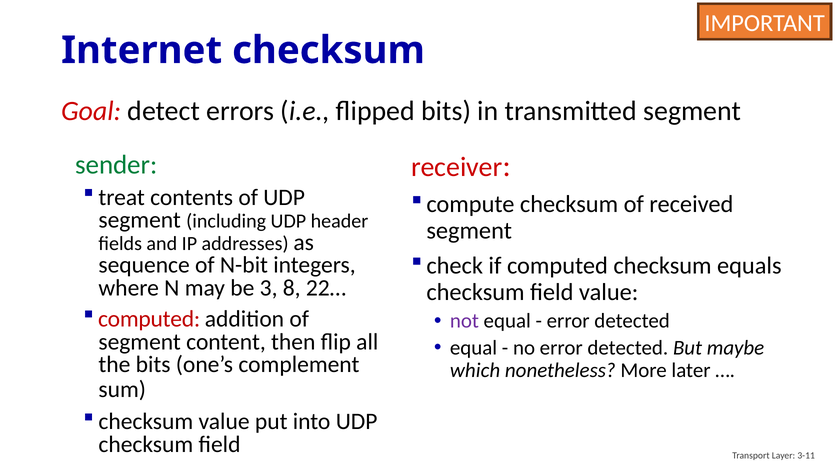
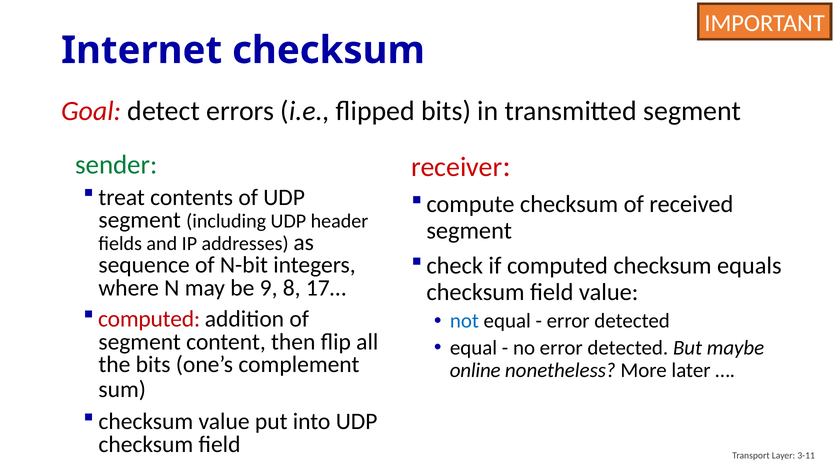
3: 3 -> 9
22…: 22… -> 17…
not colour: purple -> blue
which: which -> online
